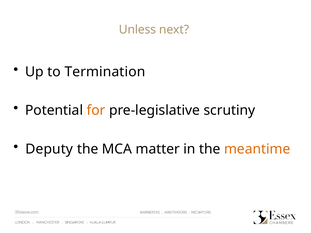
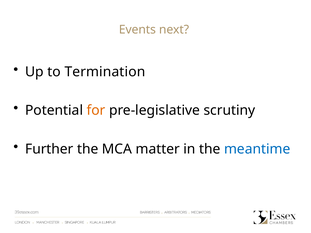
Unless: Unless -> Events
Deputy: Deputy -> Further
meantime colour: orange -> blue
